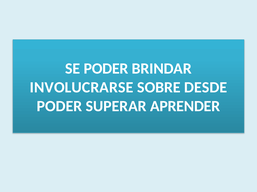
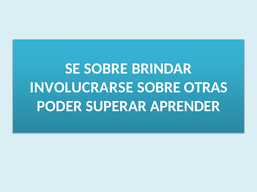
SE PODER: PODER -> SOBRE
DESDE: DESDE -> OTRAS
